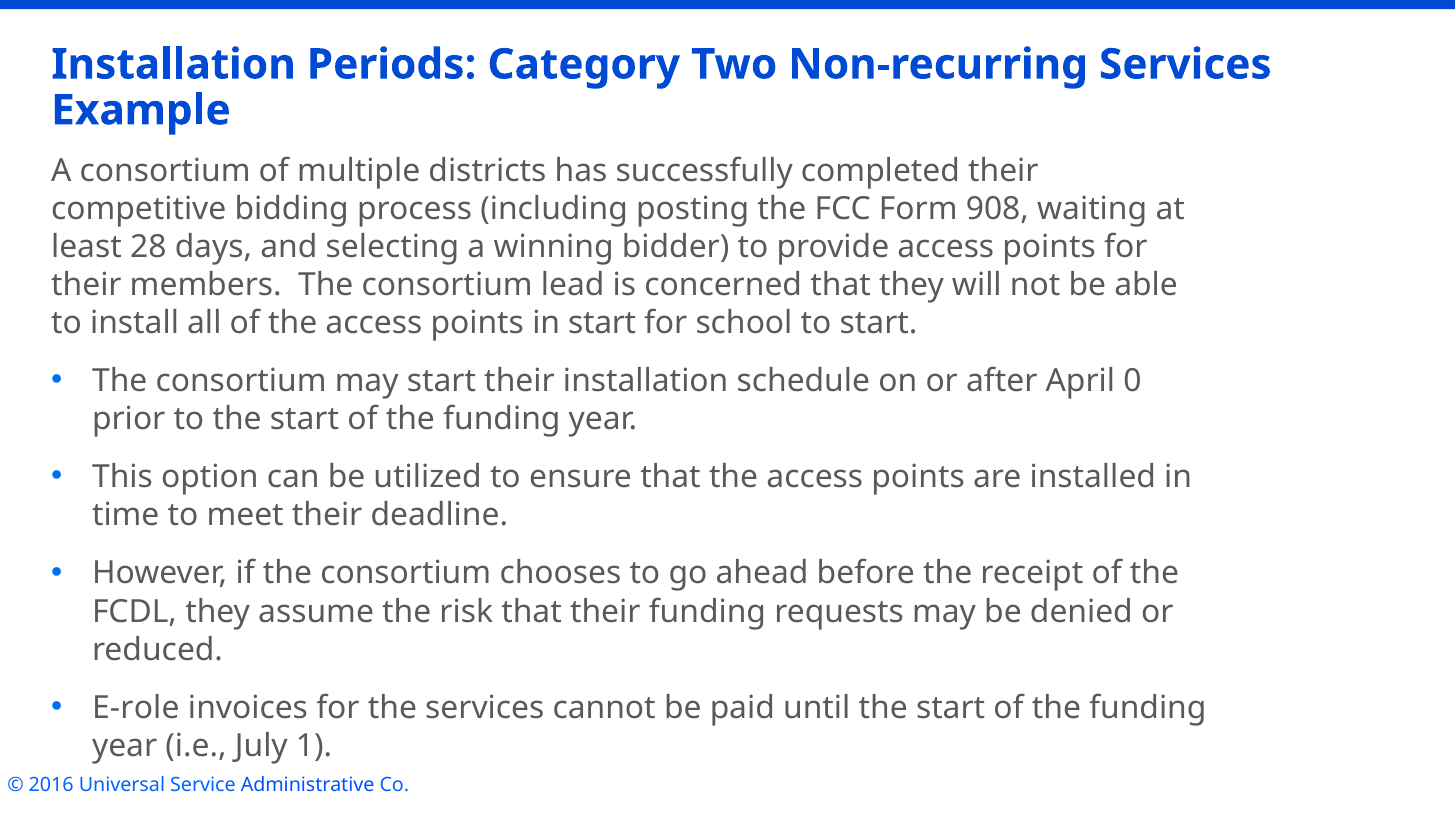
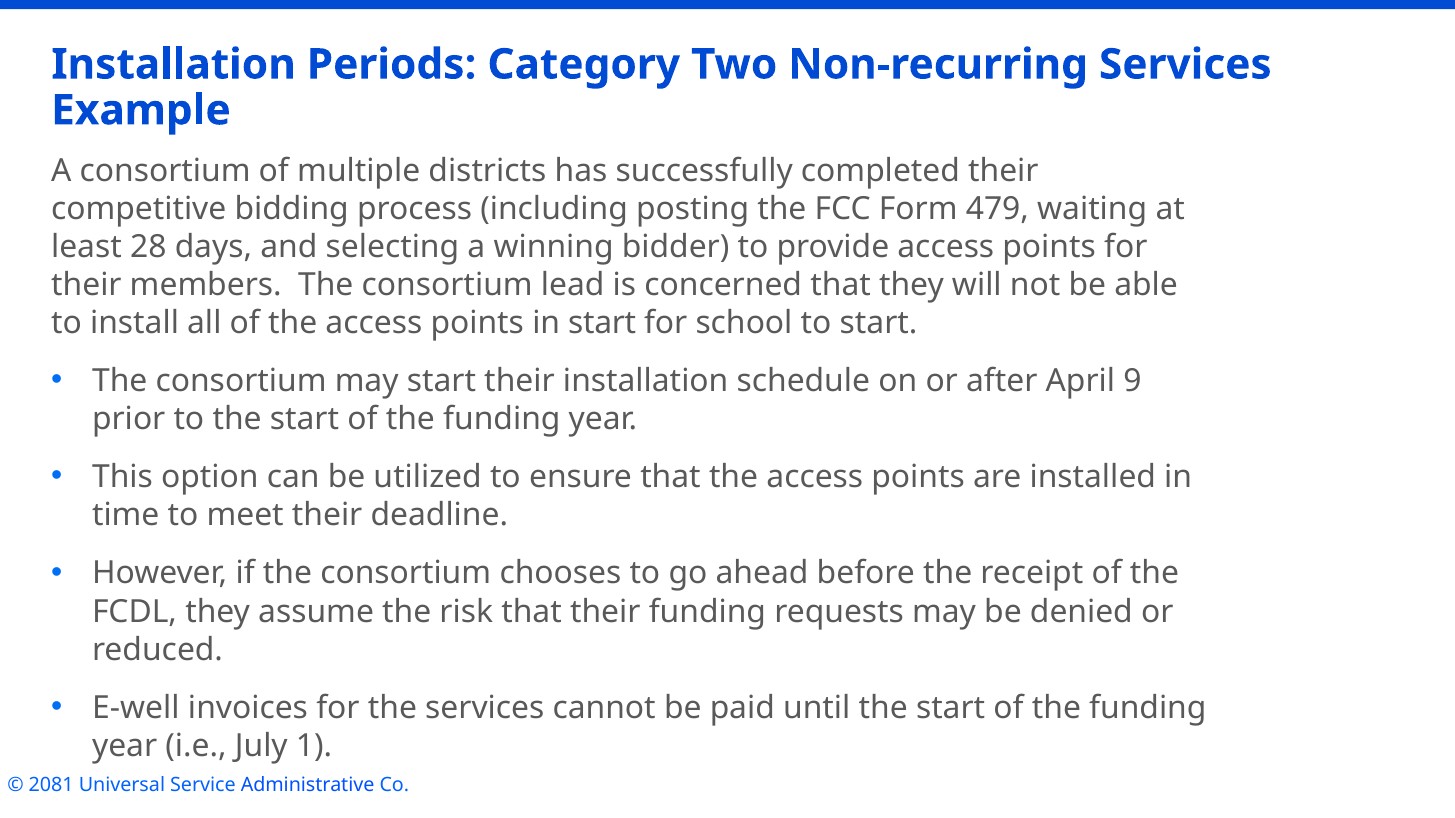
908: 908 -> 479
0: 0 -> 9
E-role: E-role -> E-well
2016: 2016 -> 2081
